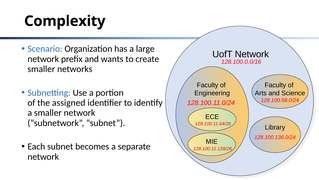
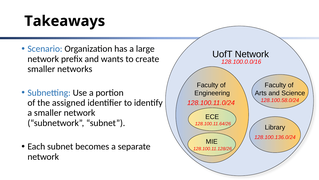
Complexity: Complexity -> Takeaways
